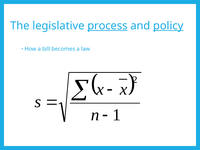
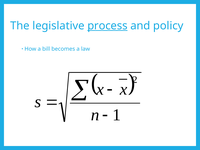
policy underline: present -> none
